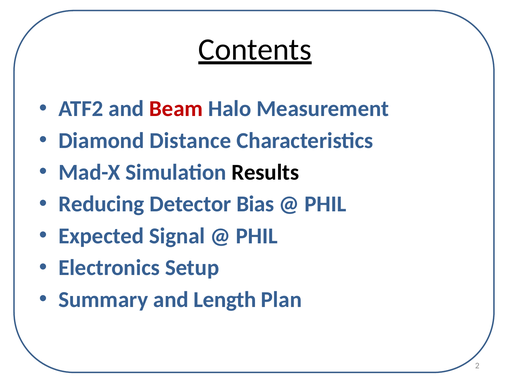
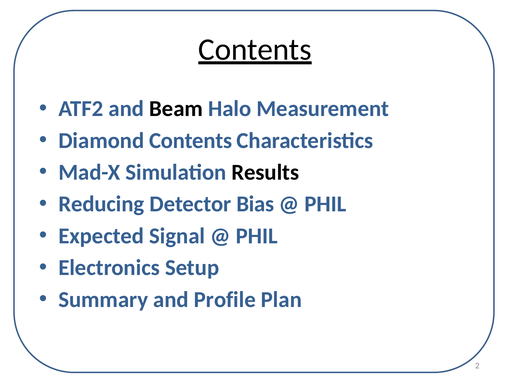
Beam colour: red -> black
Diamond Distance: Distance -> Contents
Length: Length -> Profile
